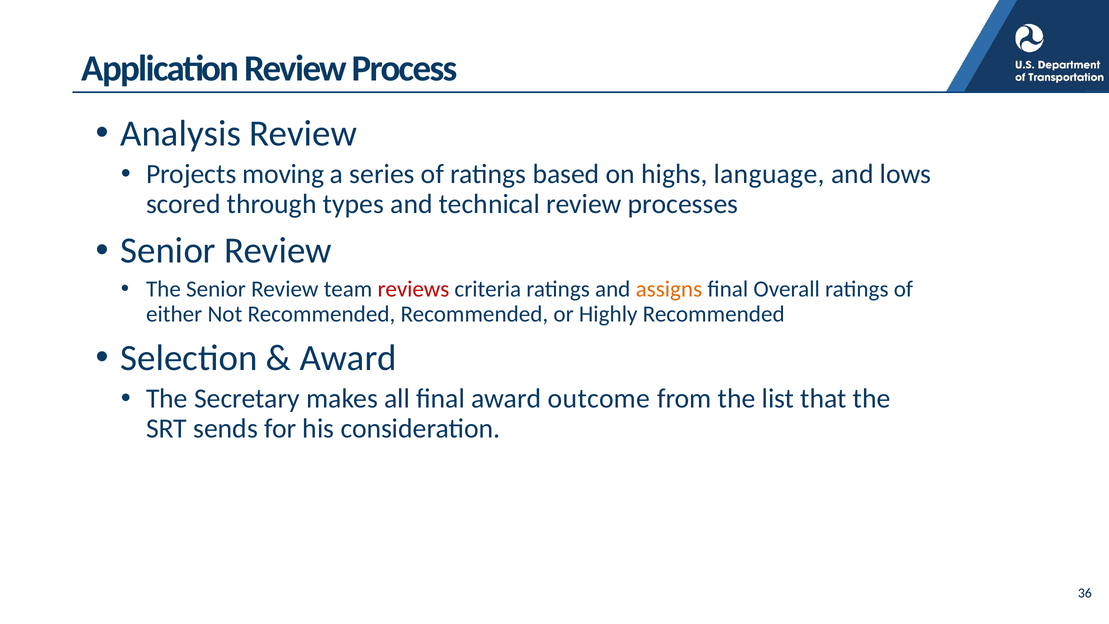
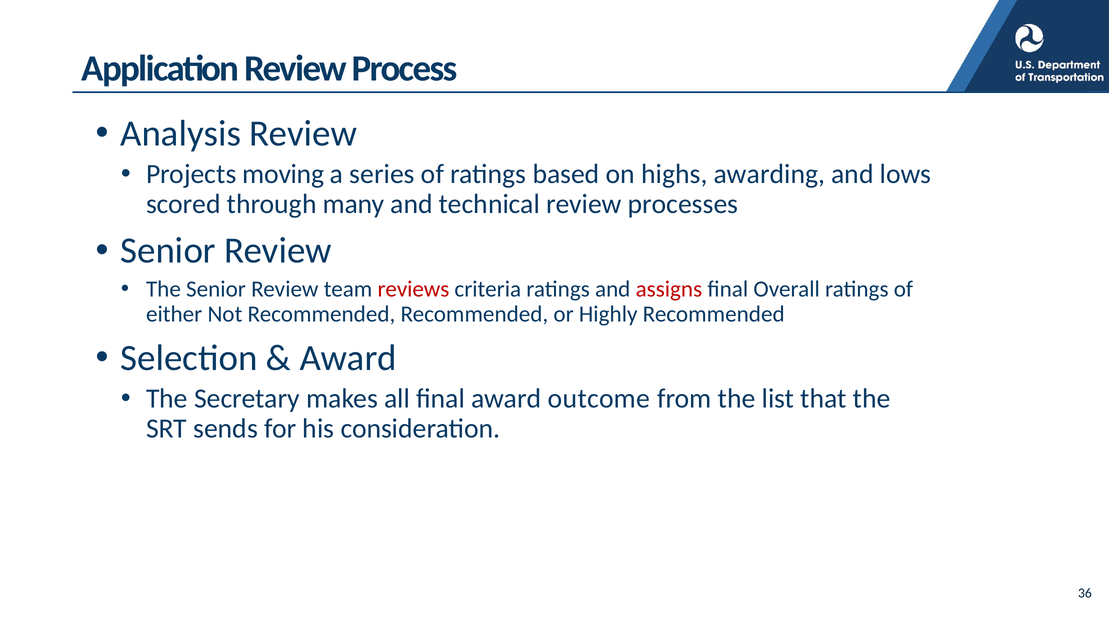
language: language -> awarding
types: types -> many
assigns colour: orange -> red
